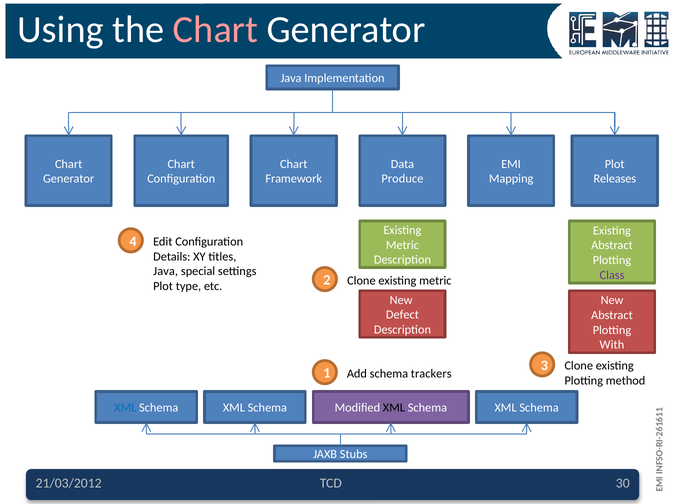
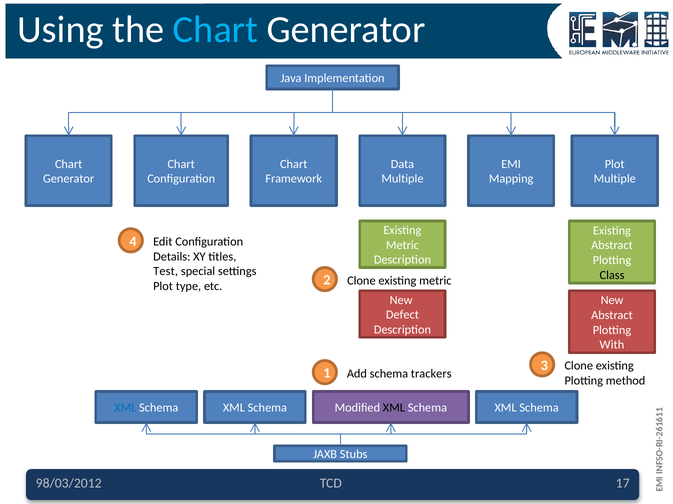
Chart at (215, 30) colour: pink -> light blue
Produce at (402, 179): Produce -> Multiple
Releases at (615, 179): Releases -> Multiple
Java at (166, 272): Java -> Test
Class colour: purple -> black
21/03/2012: 21/03/2012 -> 98/03/2012
30: 30 -> 17
